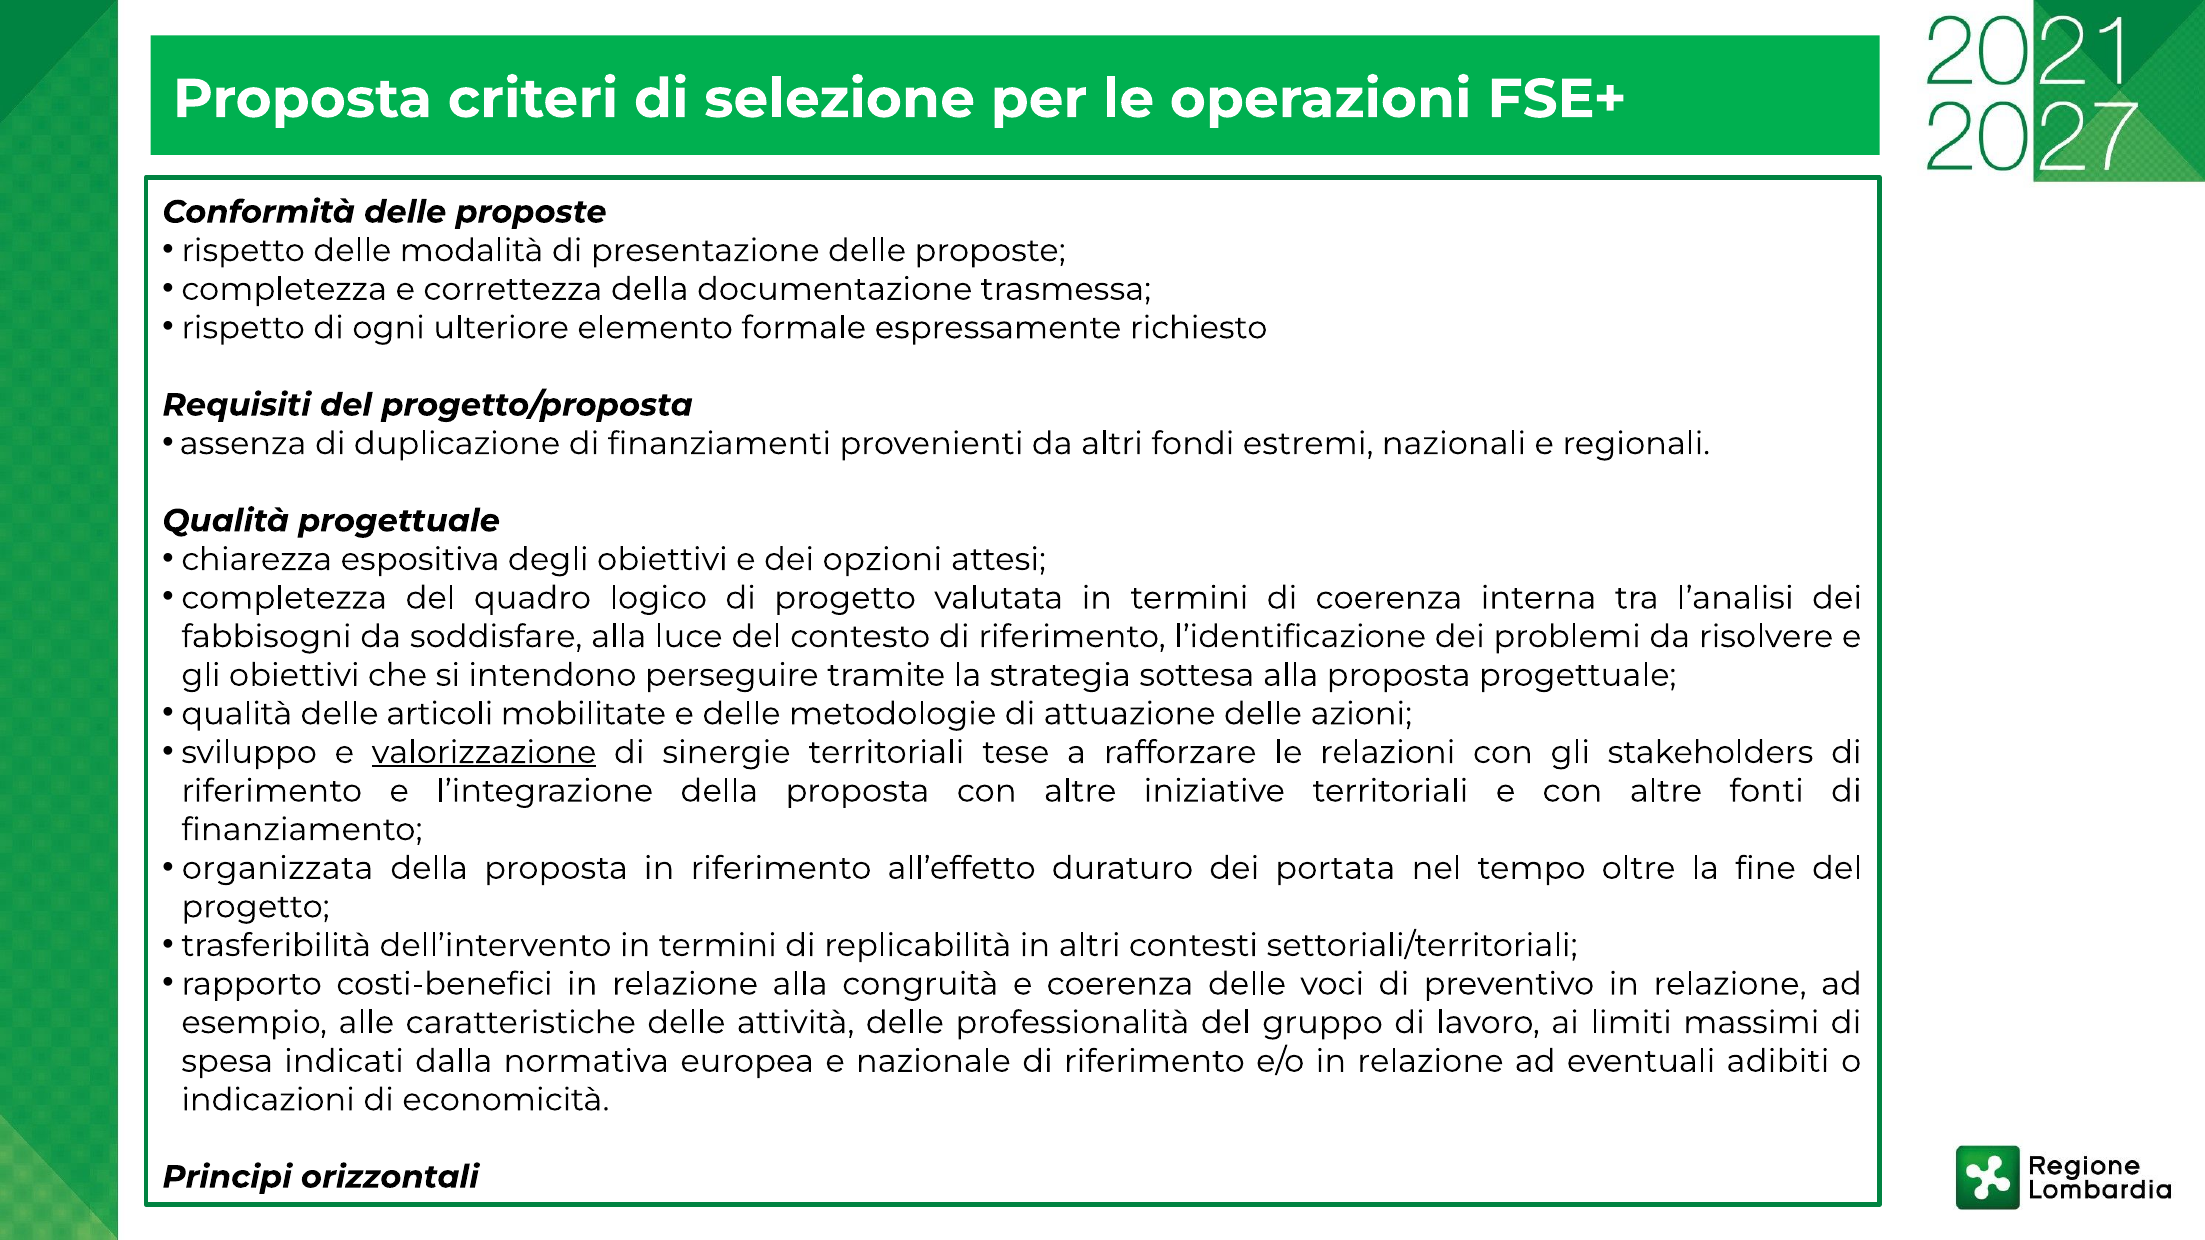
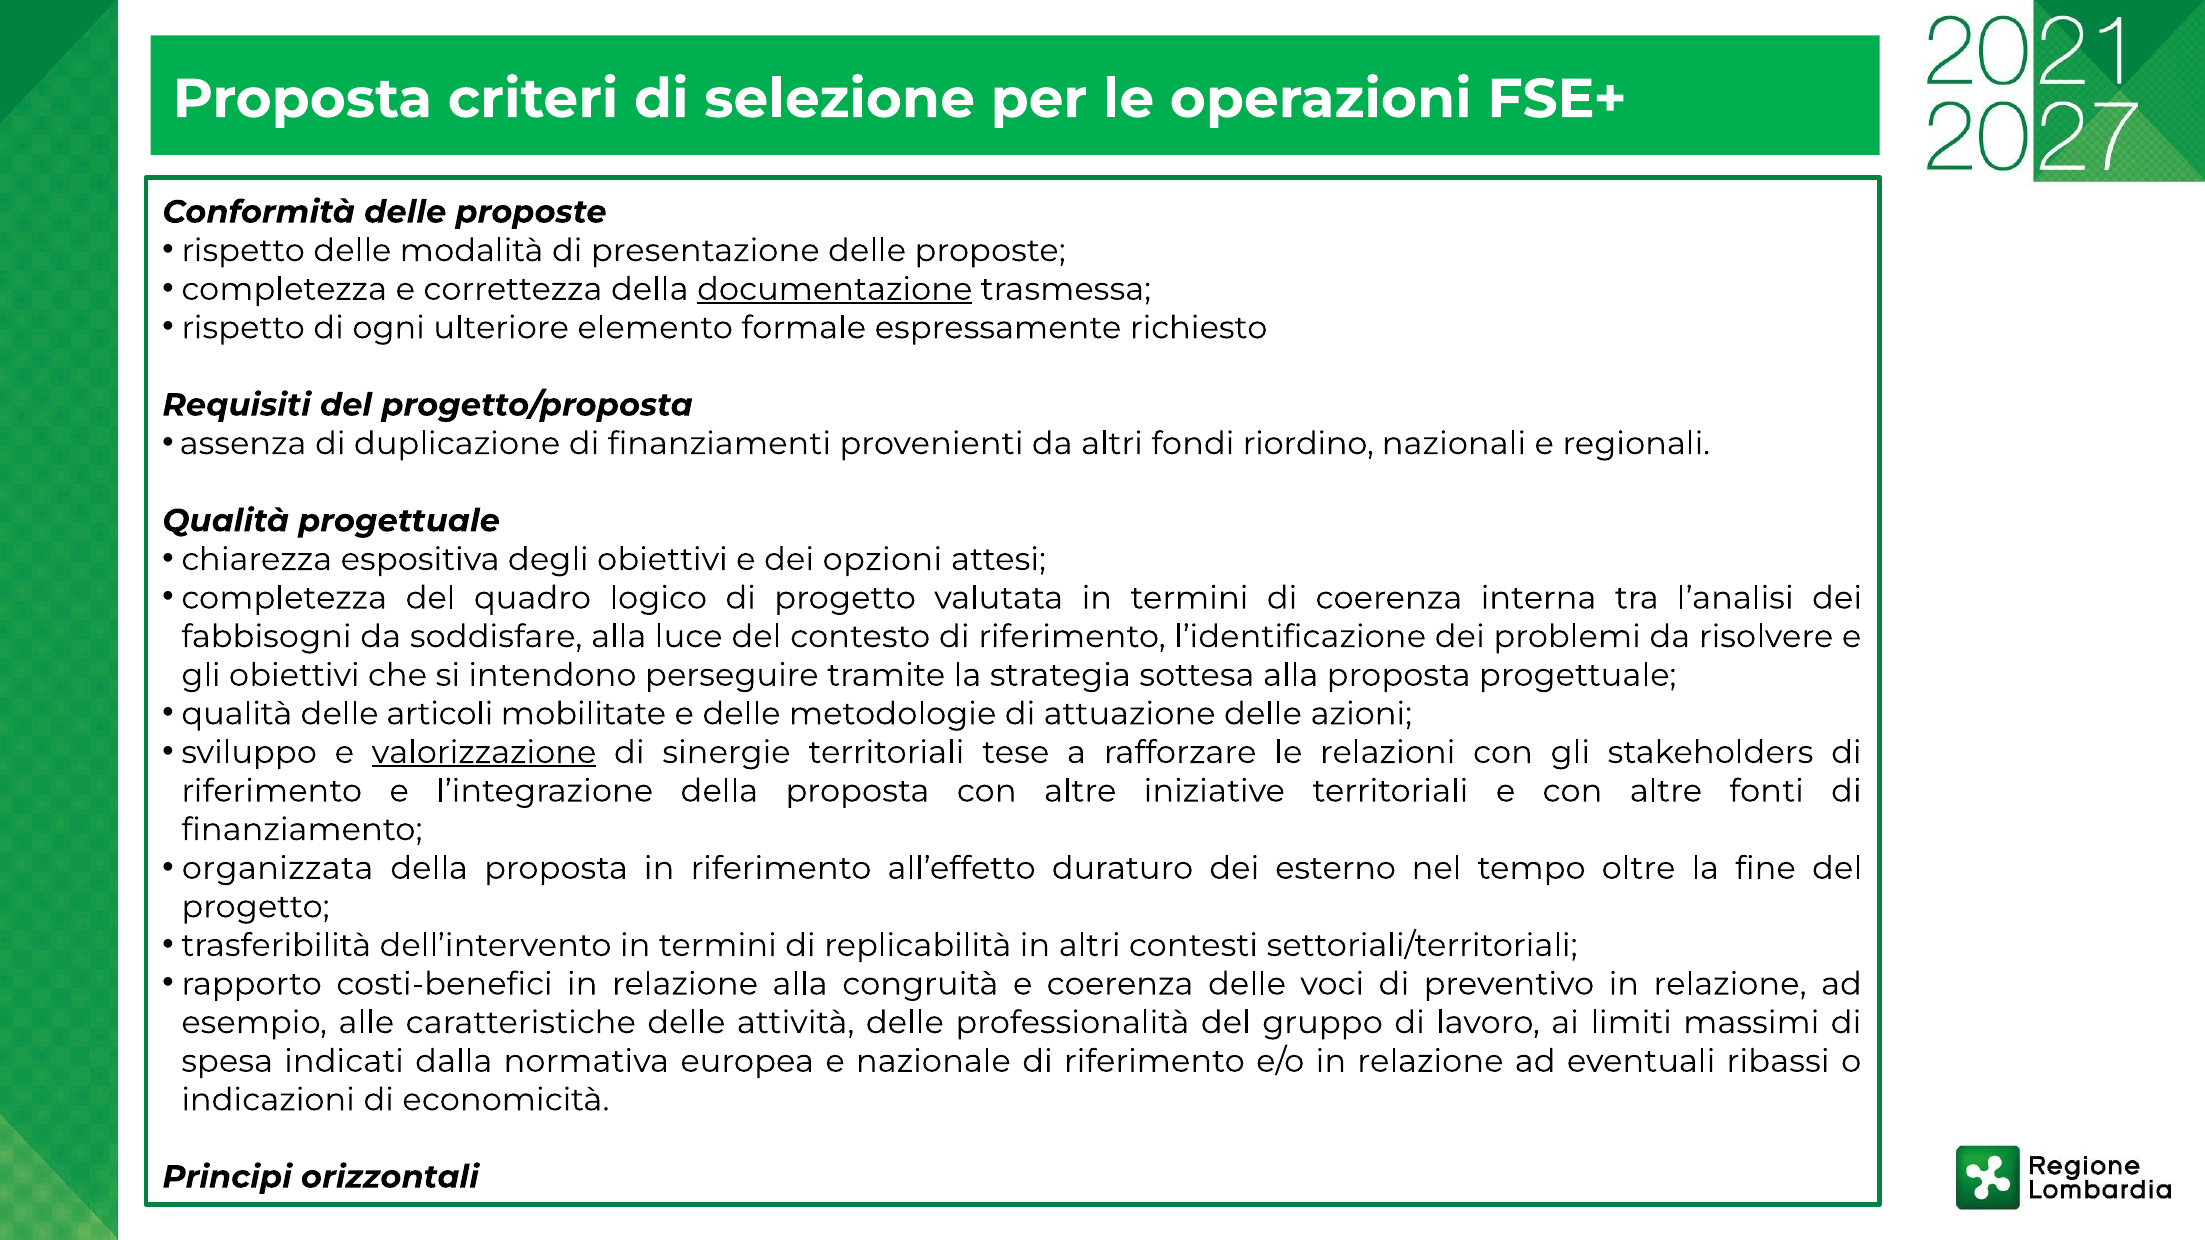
documentazione underline: none -> present
estremi: estremi -> riordino
portata: portata -> esterno
adibiti: adibiti -> ribassi
